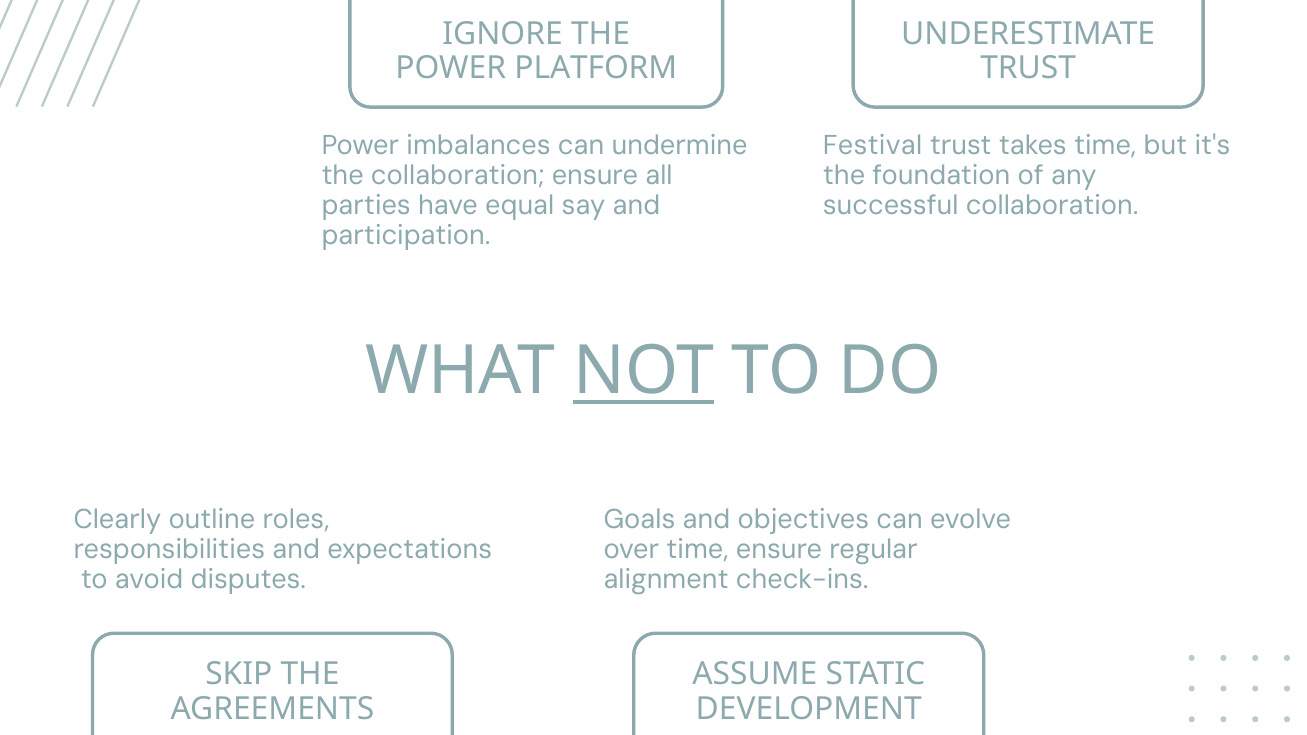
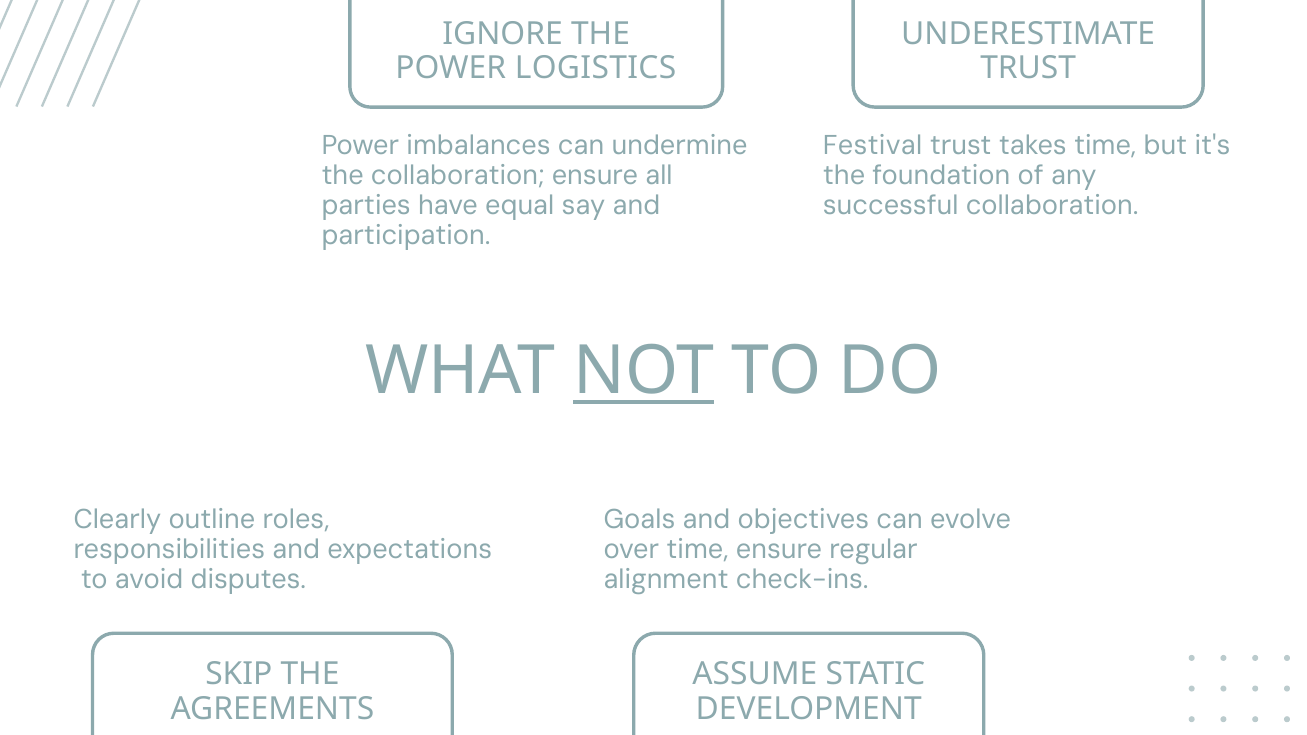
PLATFORM: PLATFORM -> LOGISTICS
